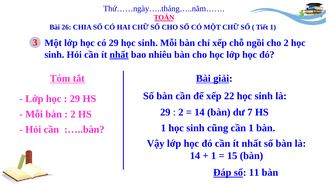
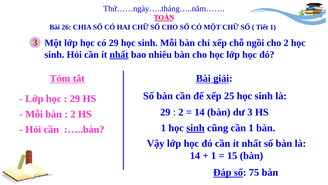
22: 22 -> 25
dư 7: 7 -> 3
sinh at (195, 127) underline: none -> present
11: 11 -> 75
